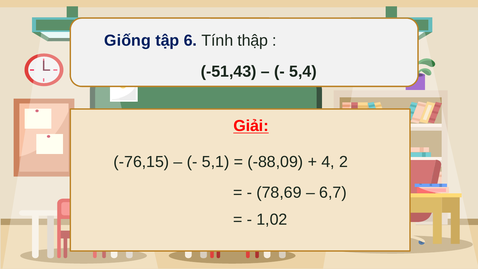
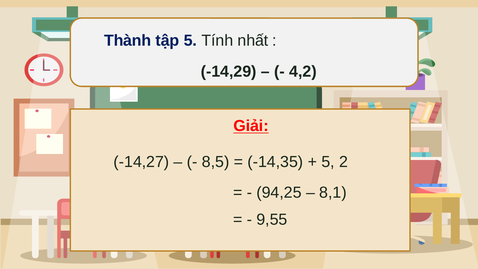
Giống: Giống -> Thành
tập 6: 6 -> 5
thập: thập -> nhất
-51,43: -51,43 -> -14,29
5,4: 5,4 -> 4,2
-76,15: -76,15 -> -14,27
5,1: 5,1 -> 8,5
-88,09: -88,09 -> -14,35
4 at (328, 162): 4 -> 5
78,69: 78,69 -> 94,25
6,7: 6,7 -> 8,1
1,02: 1,02 -> 9,55
